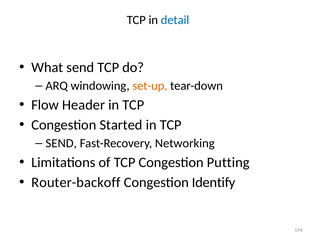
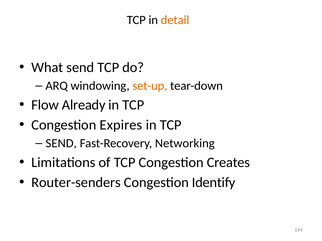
detail colour: blue -> orange
Header: Header -> Already
Started: Started -> Expires
Putting: Putting -> Creates
Router-backoff: Router-backoff -> Router-senders
